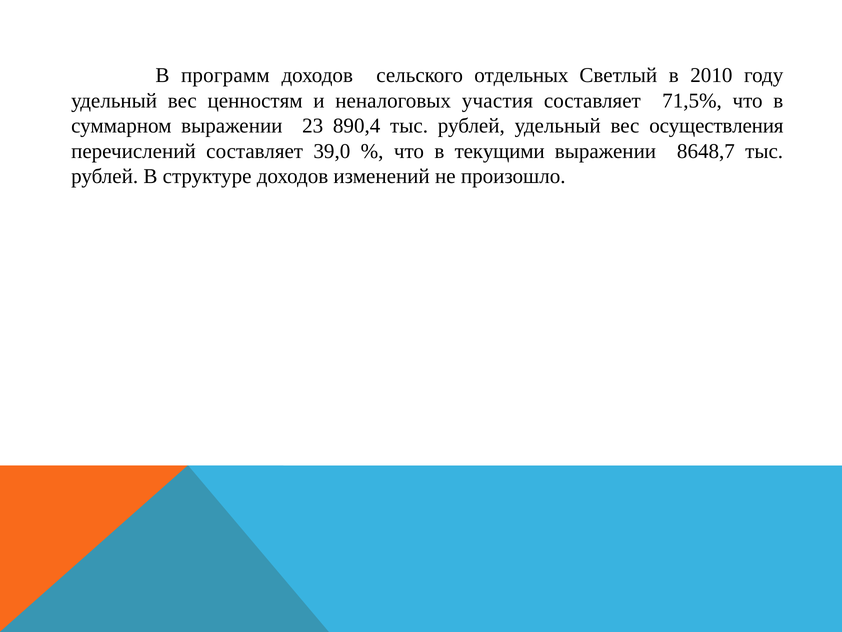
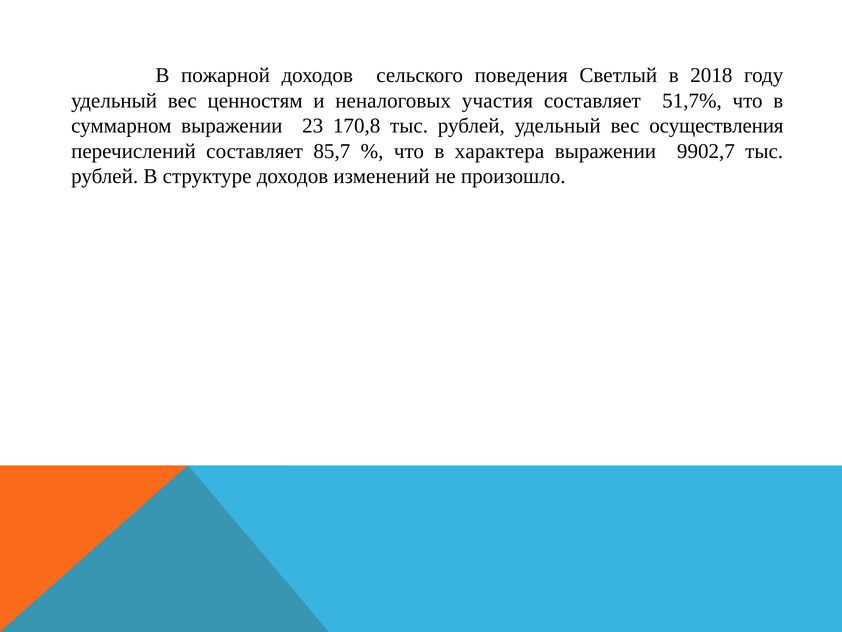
программ: программ -> пожарной
отдельных: отдельных -> поведения
2010: 2010 -> 2018
71,5%: 71,5% -> 51,7%
890,4: 890,4 -> 170,8
39,0: 39,0 -> 85,7
текущими: текущими -> характера
8648,7: 8648,7 -> 9902,7
